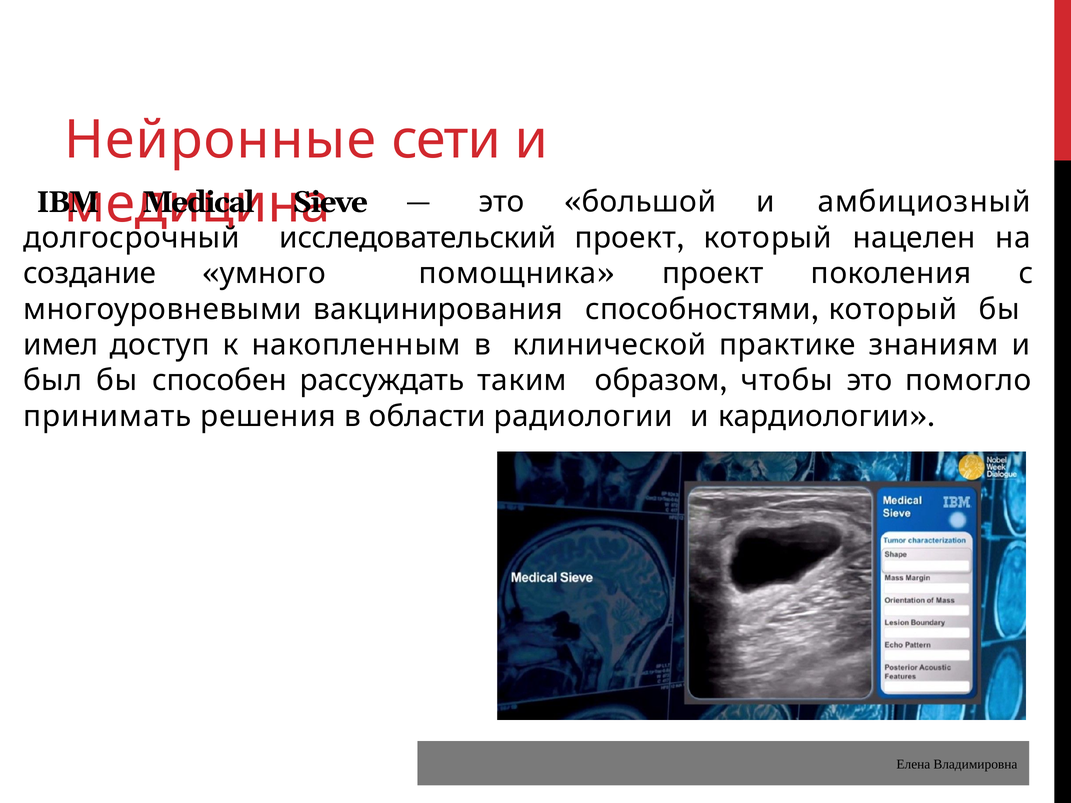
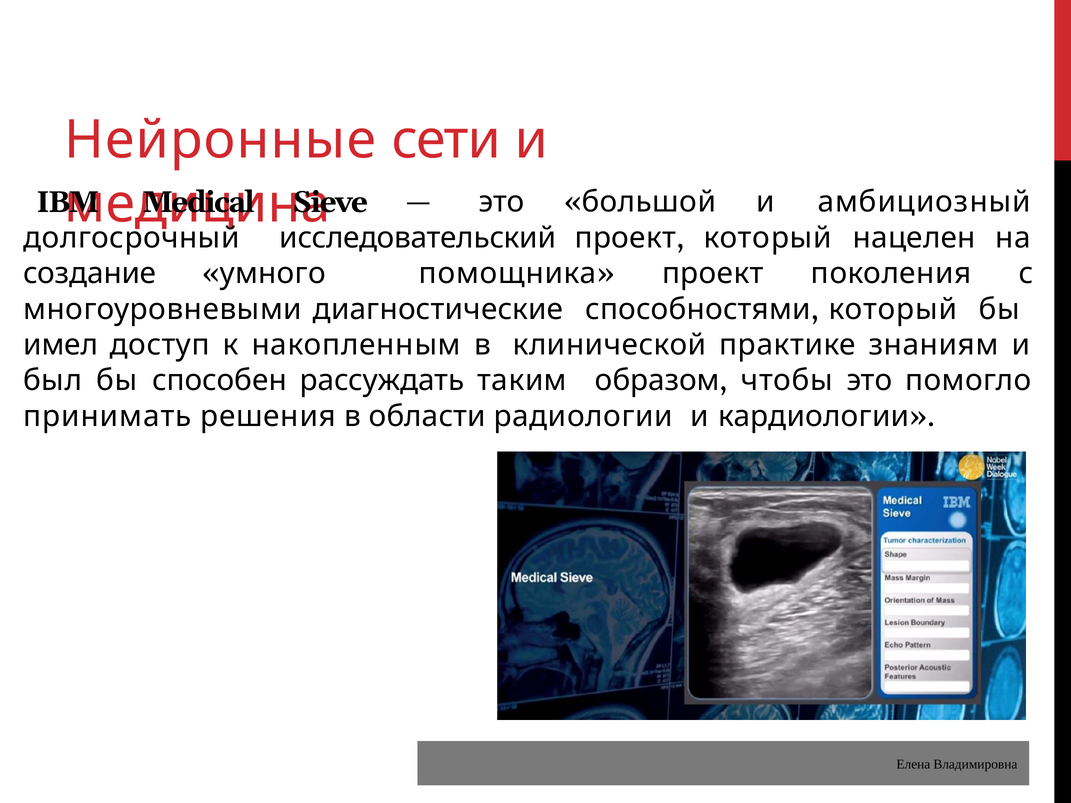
вакцинирования: вакцинирования -> диагностические
